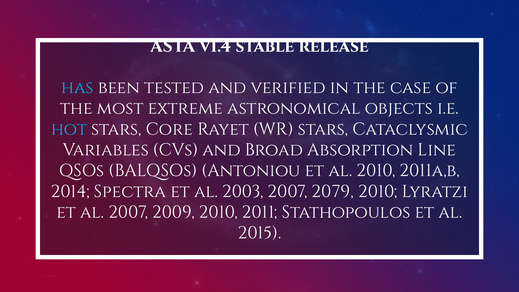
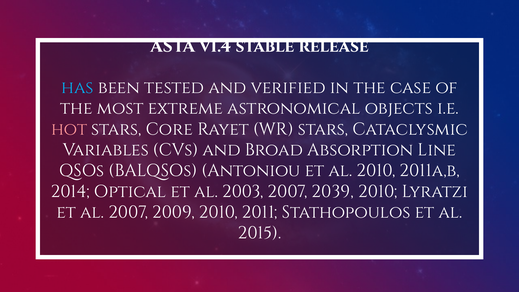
hot colour: light blue -> pink
Spectra: Spectra -> Optical
2079: 2079 -> 2039
